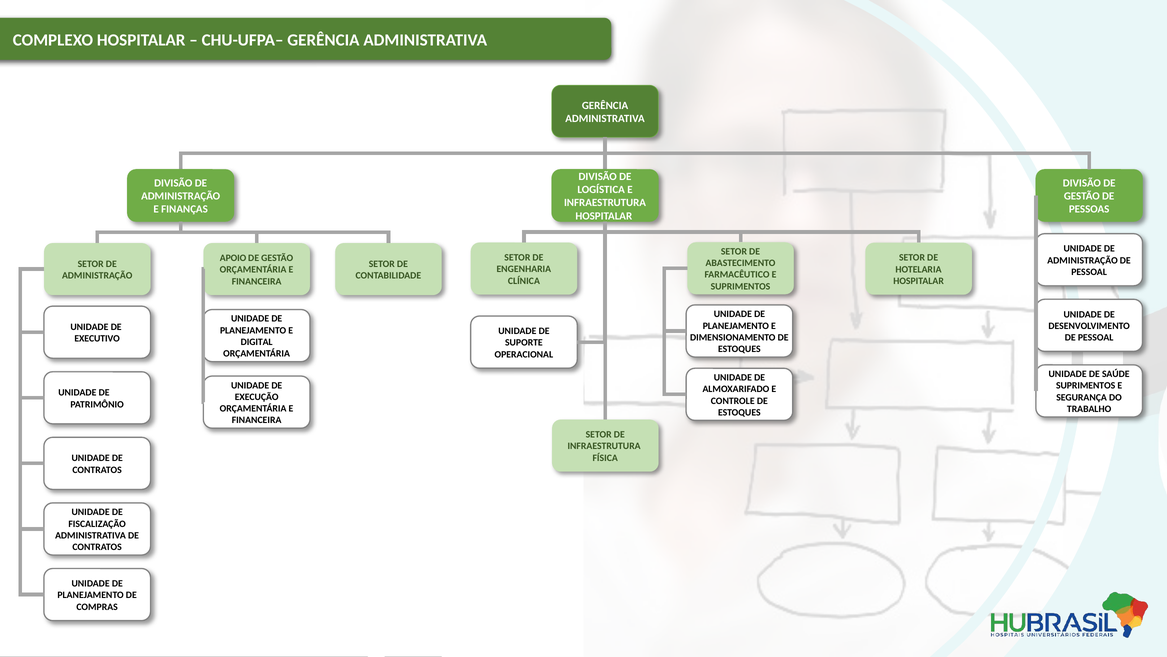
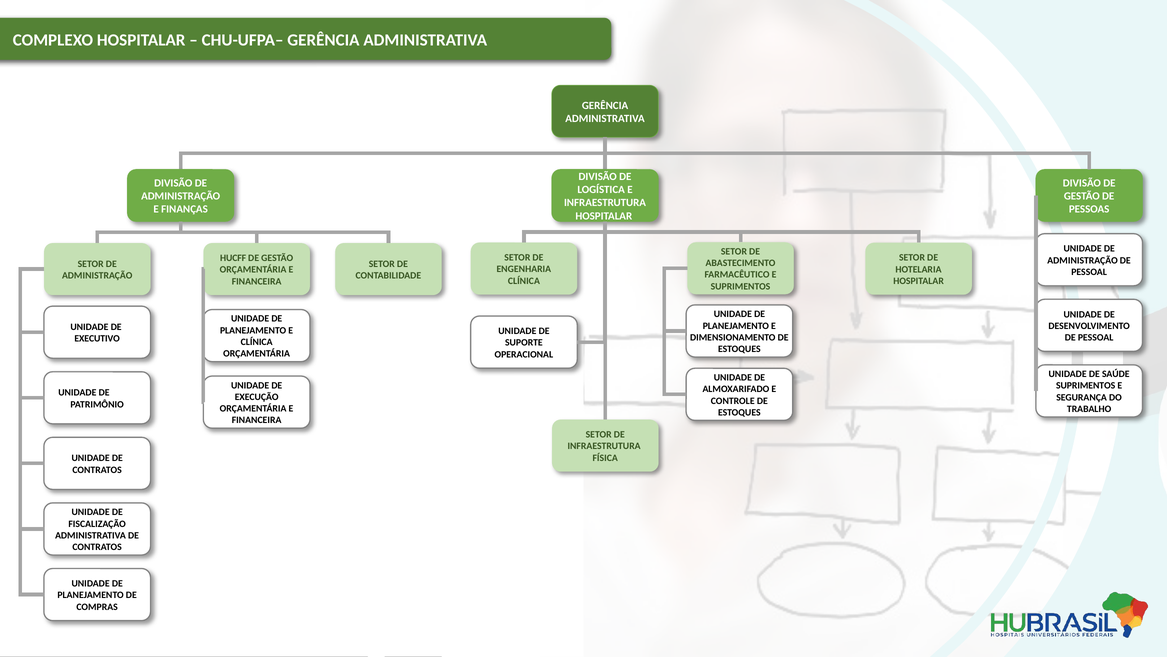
APOIO: APOIO -> HUCFF
DIGITAL at (257, 342): DIGITAL -> CLÍNICA
